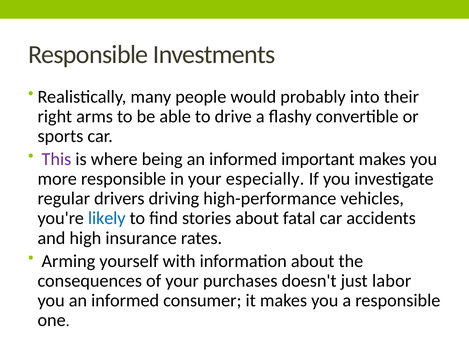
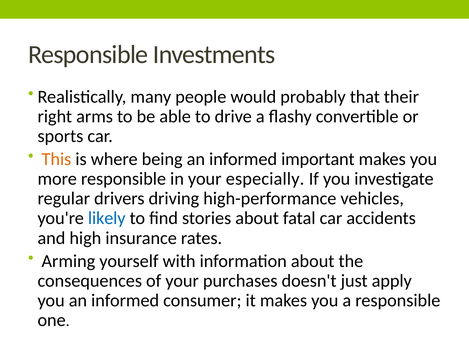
into: into -> that
This colour: purple -> orange
labor: labor -> apply
